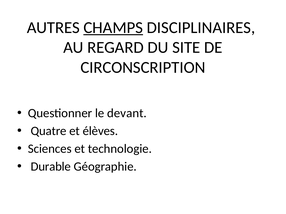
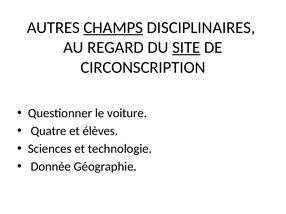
SITE underline: none -> present
devant: devant -> voiture
Durable: Durable -> Donnée
